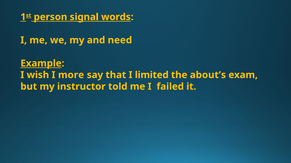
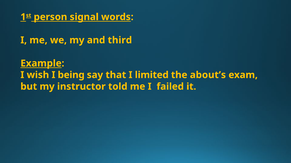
need: need -> third
more: more -> being
